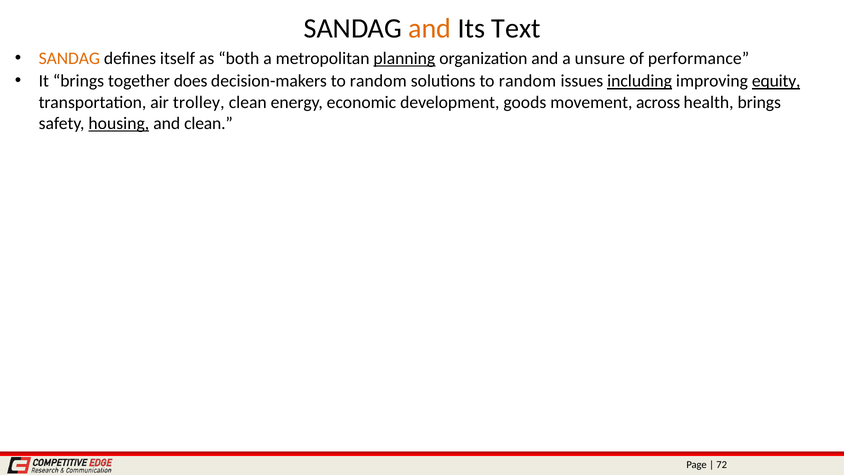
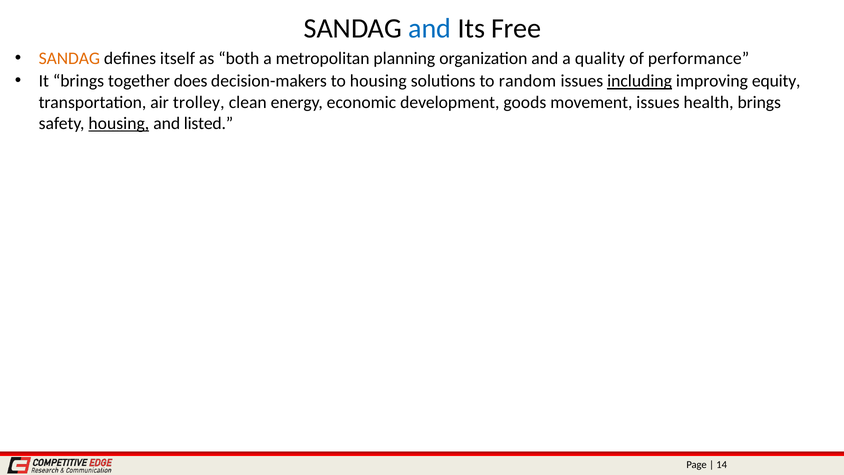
and at (430, 28) colour: orange -> blue
Text: Text -> Free
planning underline: present -> none
unsure: unsure -> quality
decision-makers to random: random -> housing
equity underline: present -> none
movement across: across -> issues
and clean: clean -> listed
72: 72 -> 14
